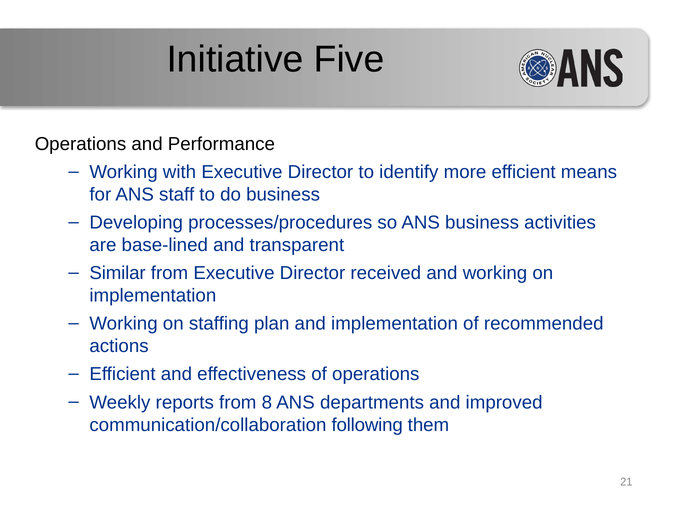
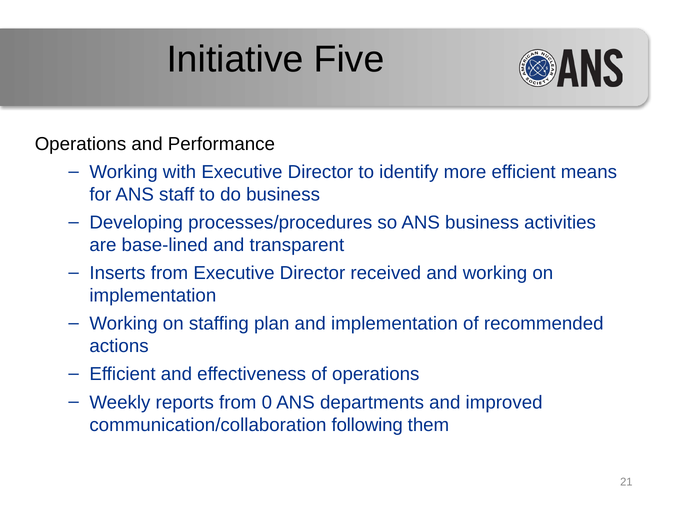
Similar: Similar -> Inserts
8: 8 -> 0
